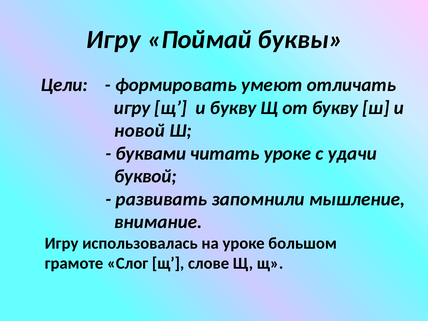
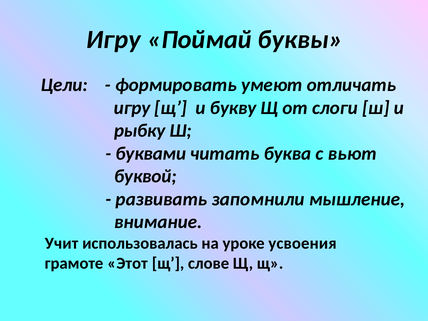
от букву: букву -> слоги
новой: новой -> рыбку
читать уроке: уроке -> буква
удачи: удачи -> вьют
Игру at (62, 243): Игру -> Учит
большом: большом -> усвоения
Слог: Слог -> Этот
